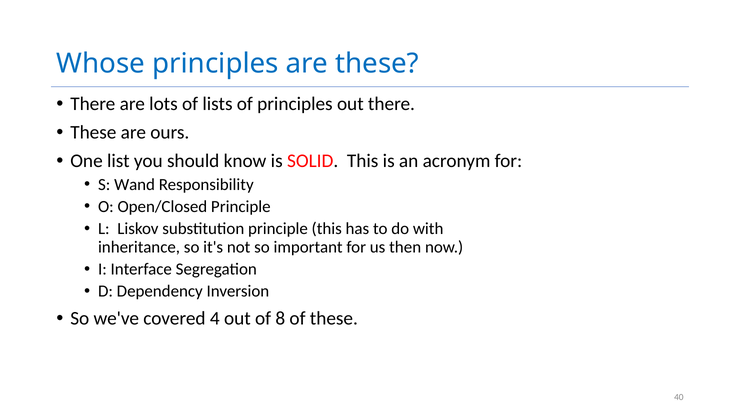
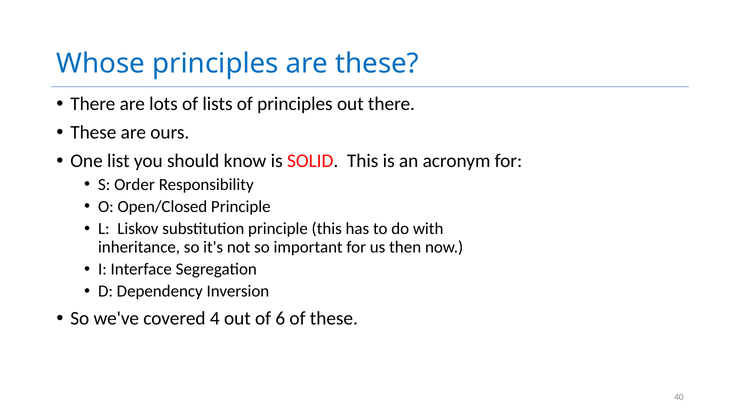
Wand: Wand -> Order
8: 8 -> 6
